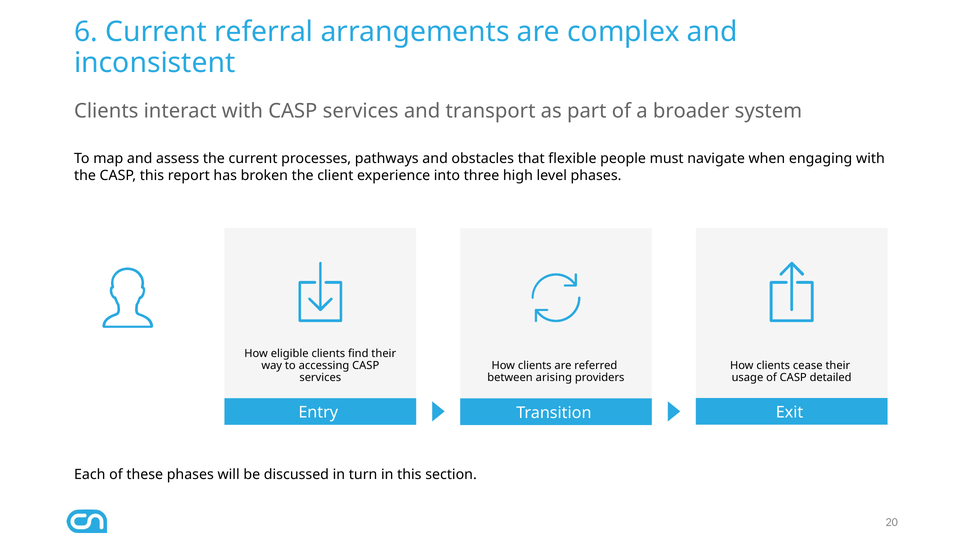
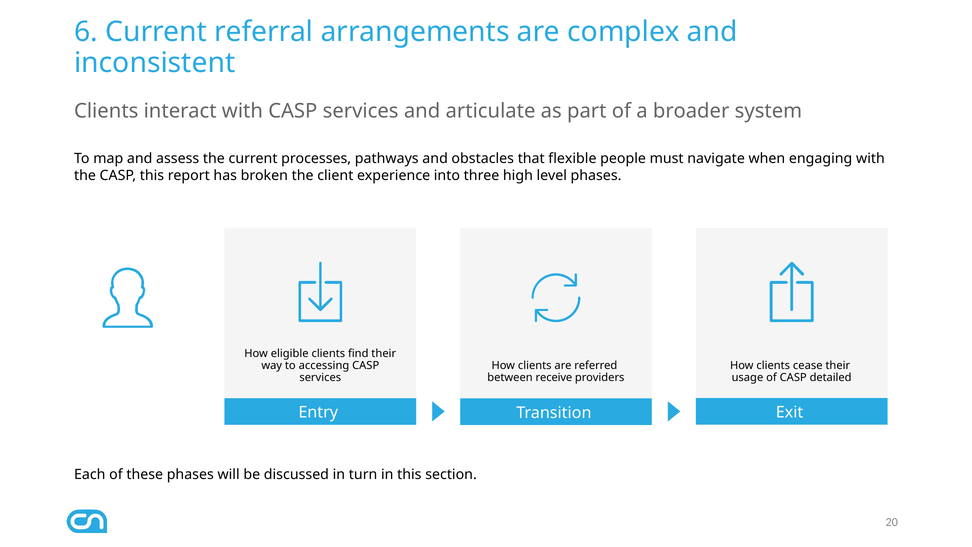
transport: transport -> articulate
arising: arising -> receive
